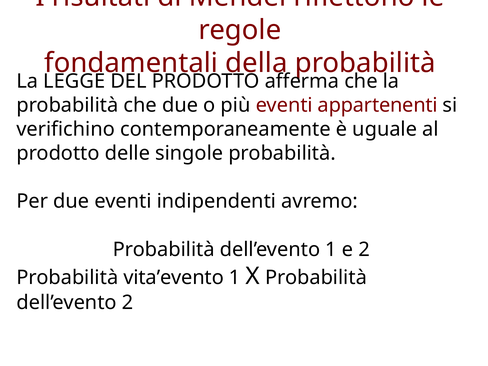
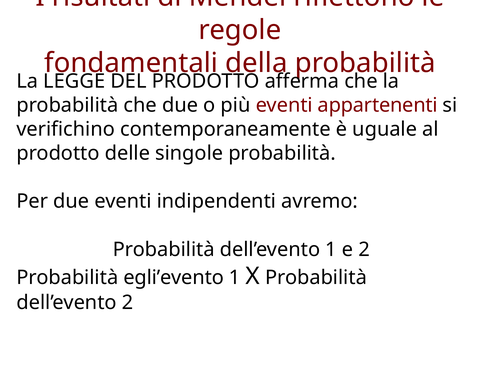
vita’evento: vita’evento -> egli’evento
